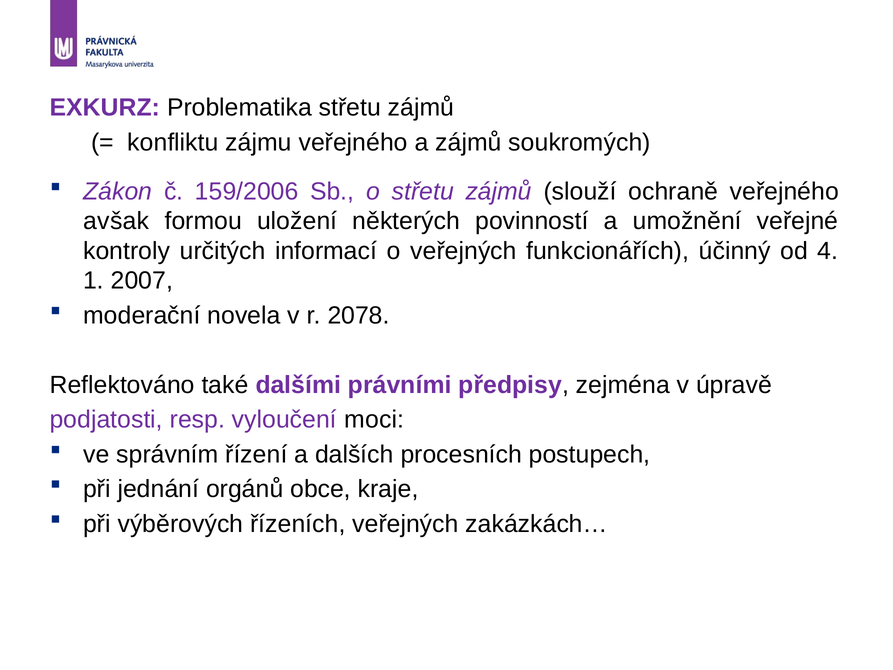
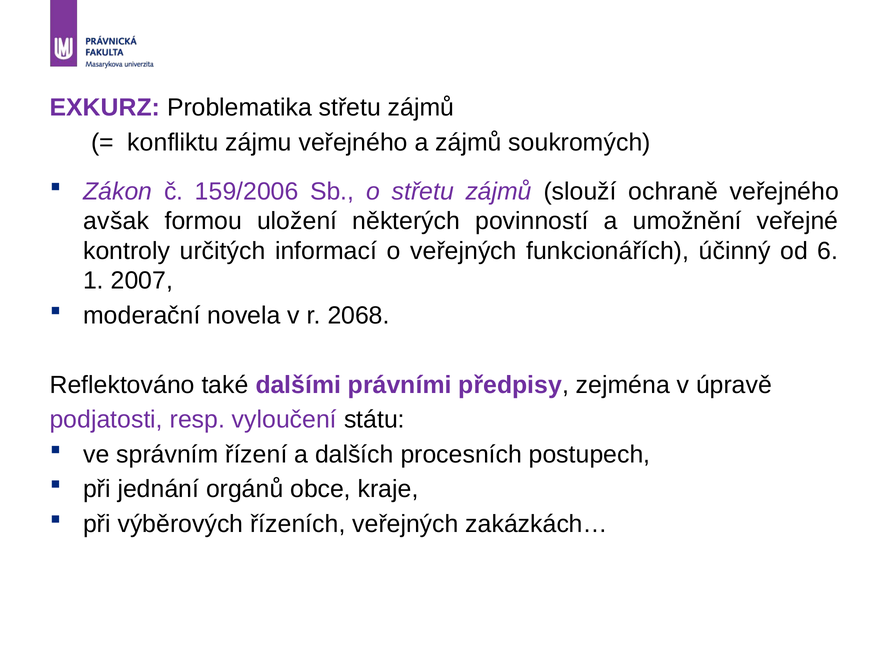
4: 4 -> 6
2078: 2078 -> 2068
moci: moci -> státu
